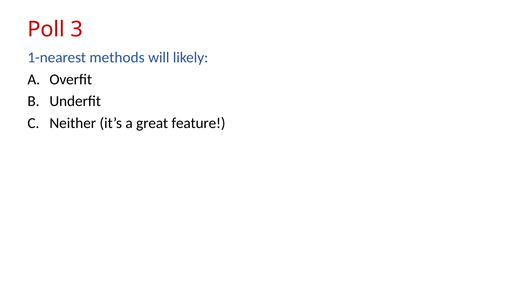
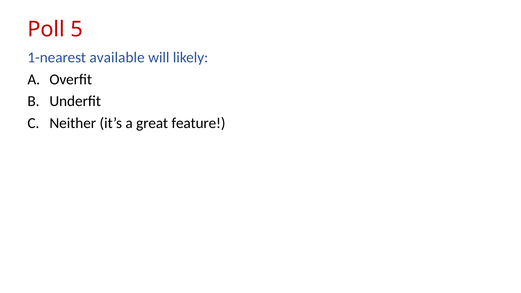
3: 3 -> 5
methods: methods -> available
